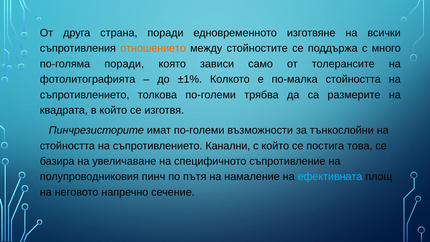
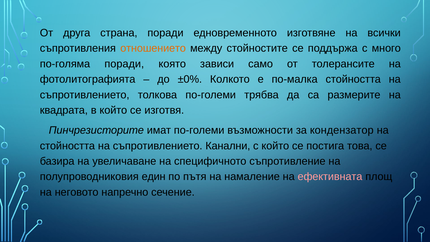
±1%: ±1% -> ±0%
тънкослойни: тънкослойни -> кондензатор
пинч: пинч -> един
ефективната colour: light blue -> pink
